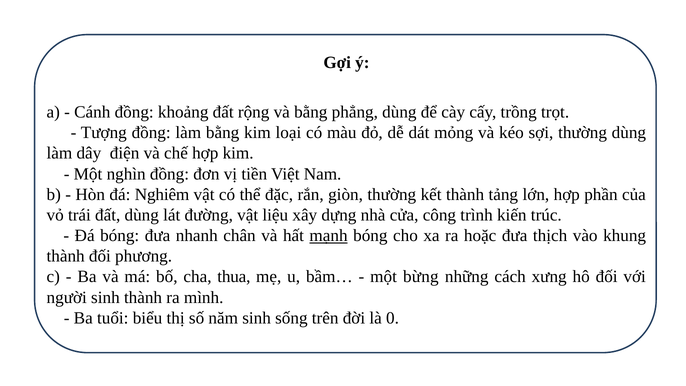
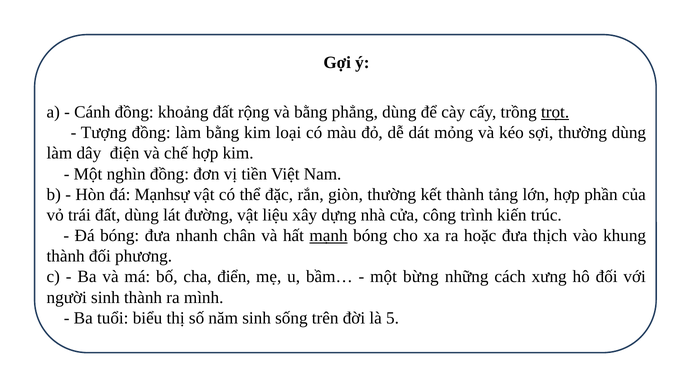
trọt underline: none -> present
Nghiêm: Nghiêm -> Mạnhsự
thua: thua -> điển
0: 0 -> 5
